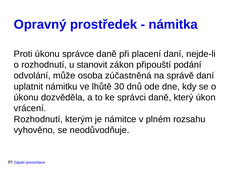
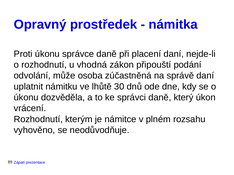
stanovit: stanovit -> vhodná
